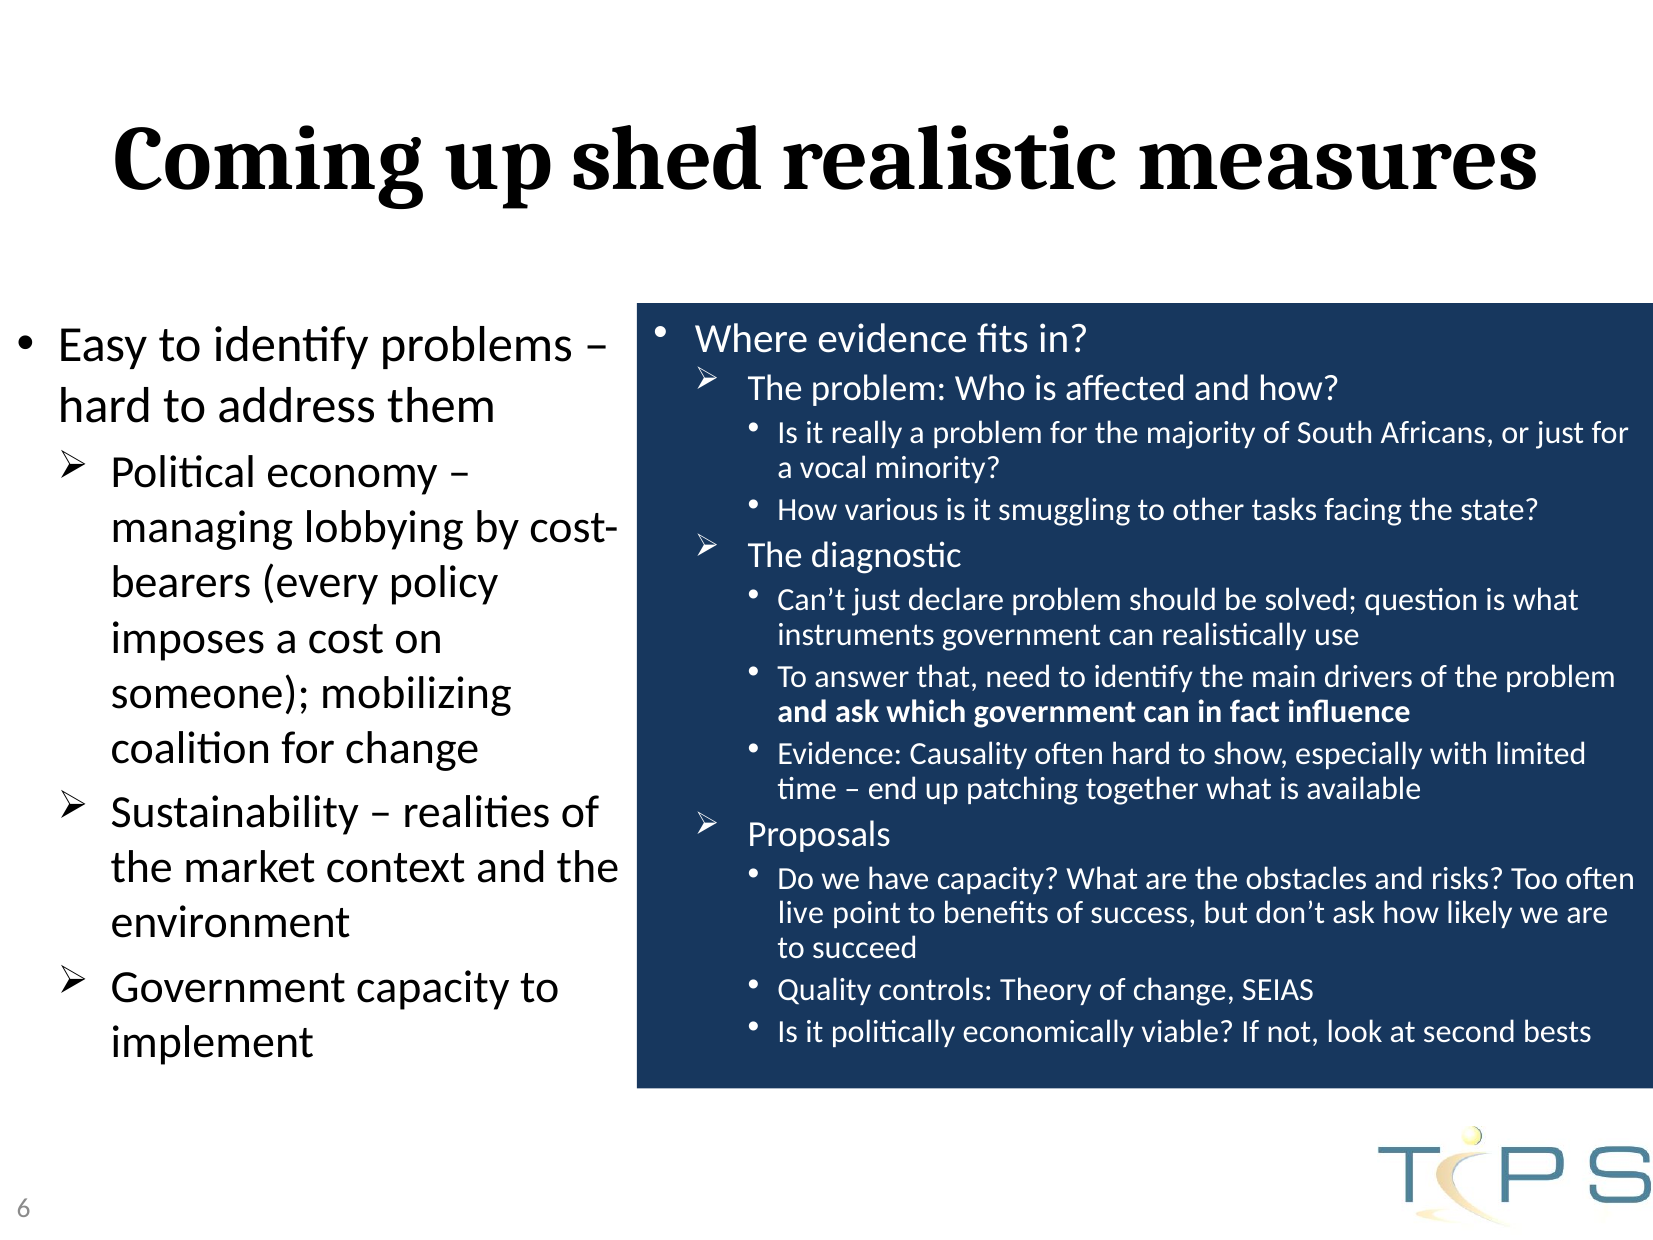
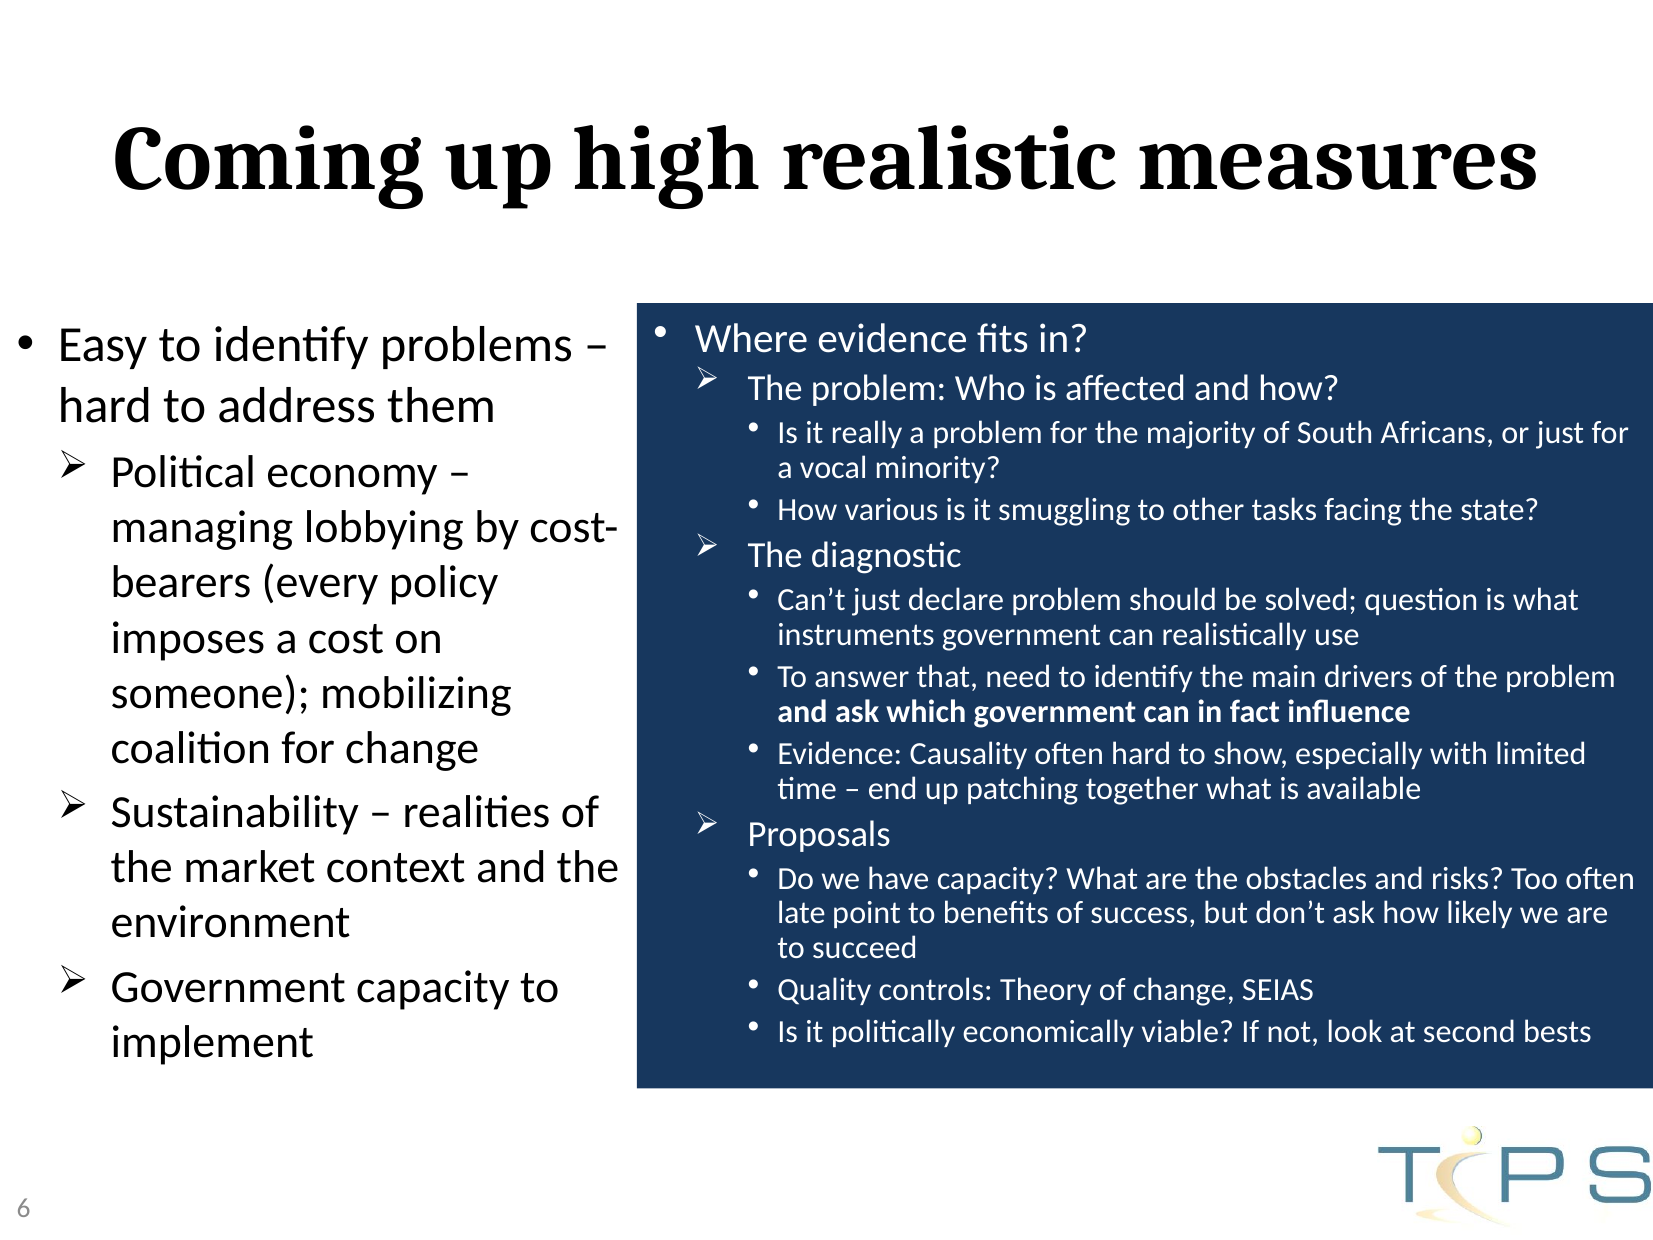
shed: shed -> high
live: live -> late
